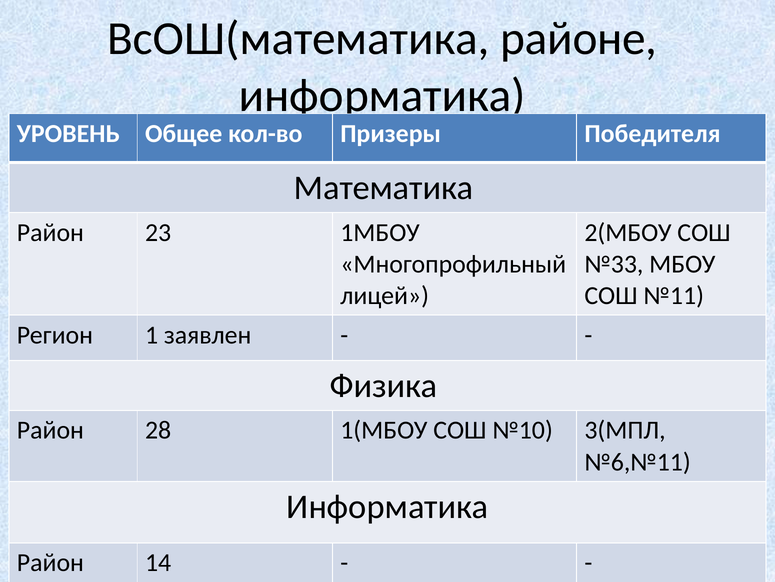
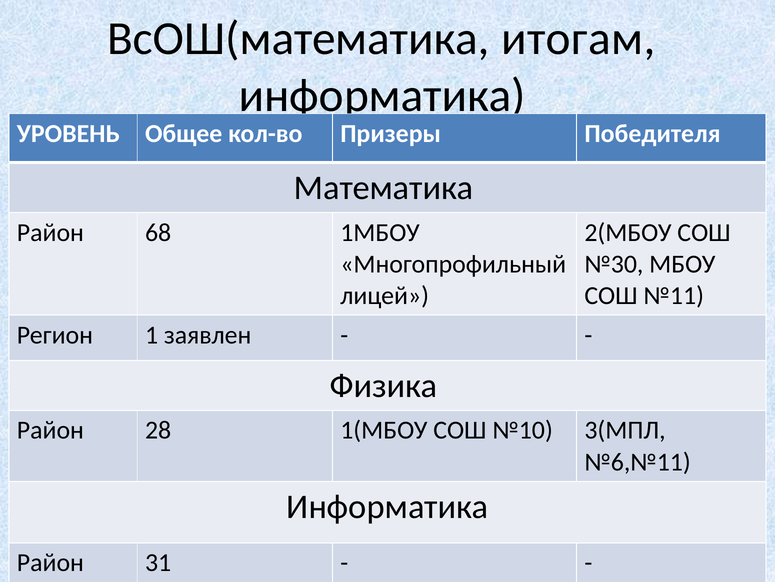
районе: районе -> итогам
23: 23 -> 68
№33: №33 -> №30
14: 14 -> 31
